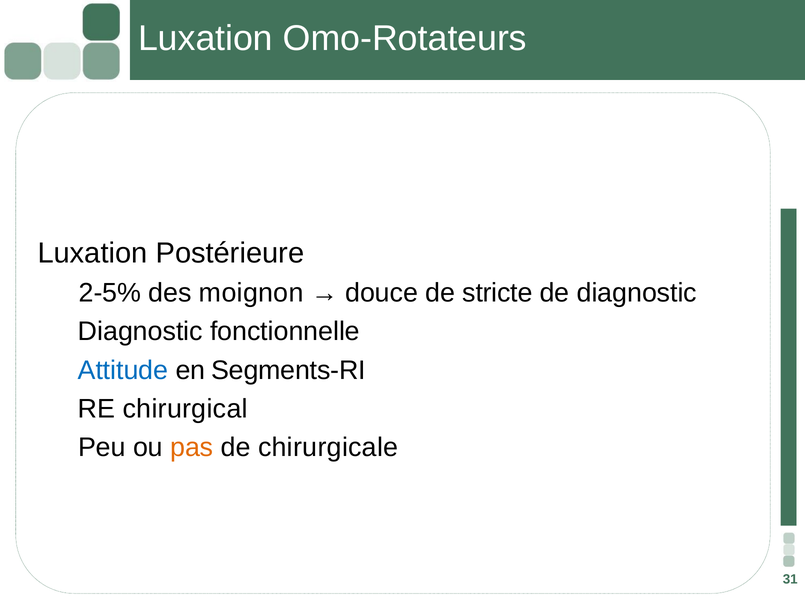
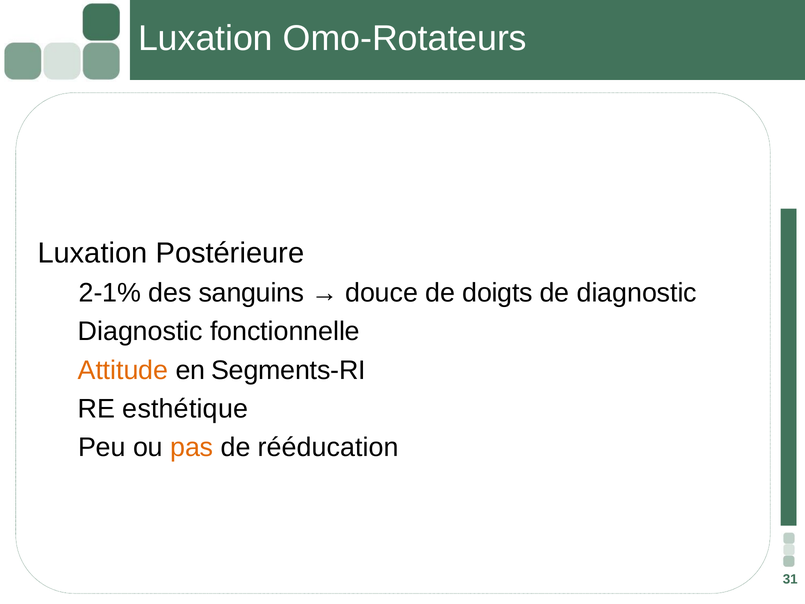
2-5%: 2-5% -> 2-1%
moignon: moignon -> sanguins
stricte: stricte -> doigts
Attitude colour: blue -> orange
chirurgical: chirurgical -> esthétique
chirurgicale: chirurgicale -> rééducation
